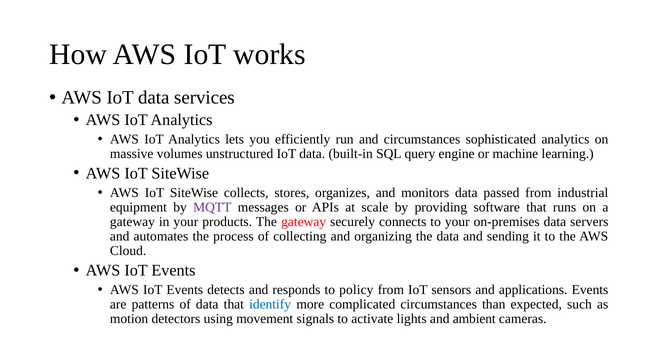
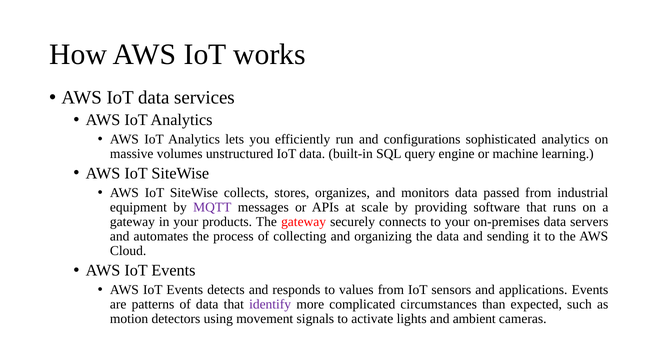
and circumstances: circumstances -> configurations
policy: policy -> values
identify colour: blue -> purple
